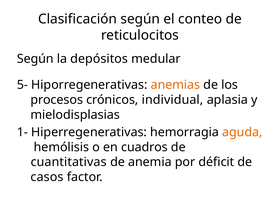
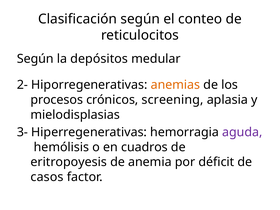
5-: 5- -> 2-
individual: individual -> screening
1-: 1- -> 3-
aguda colour: orange -> purple
cuantitativas: cuantitativas -> eritropoyesis
